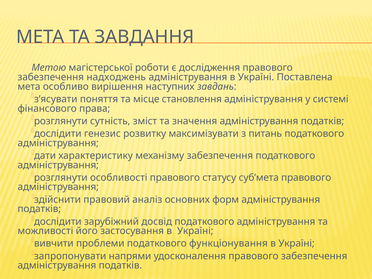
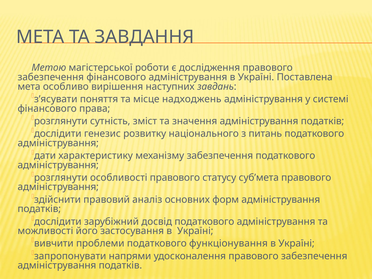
забезпечення надходжень: надходжень -> фінансового
становлення: становлення -> надходжень
максимізувати: максимізувати -> національного
